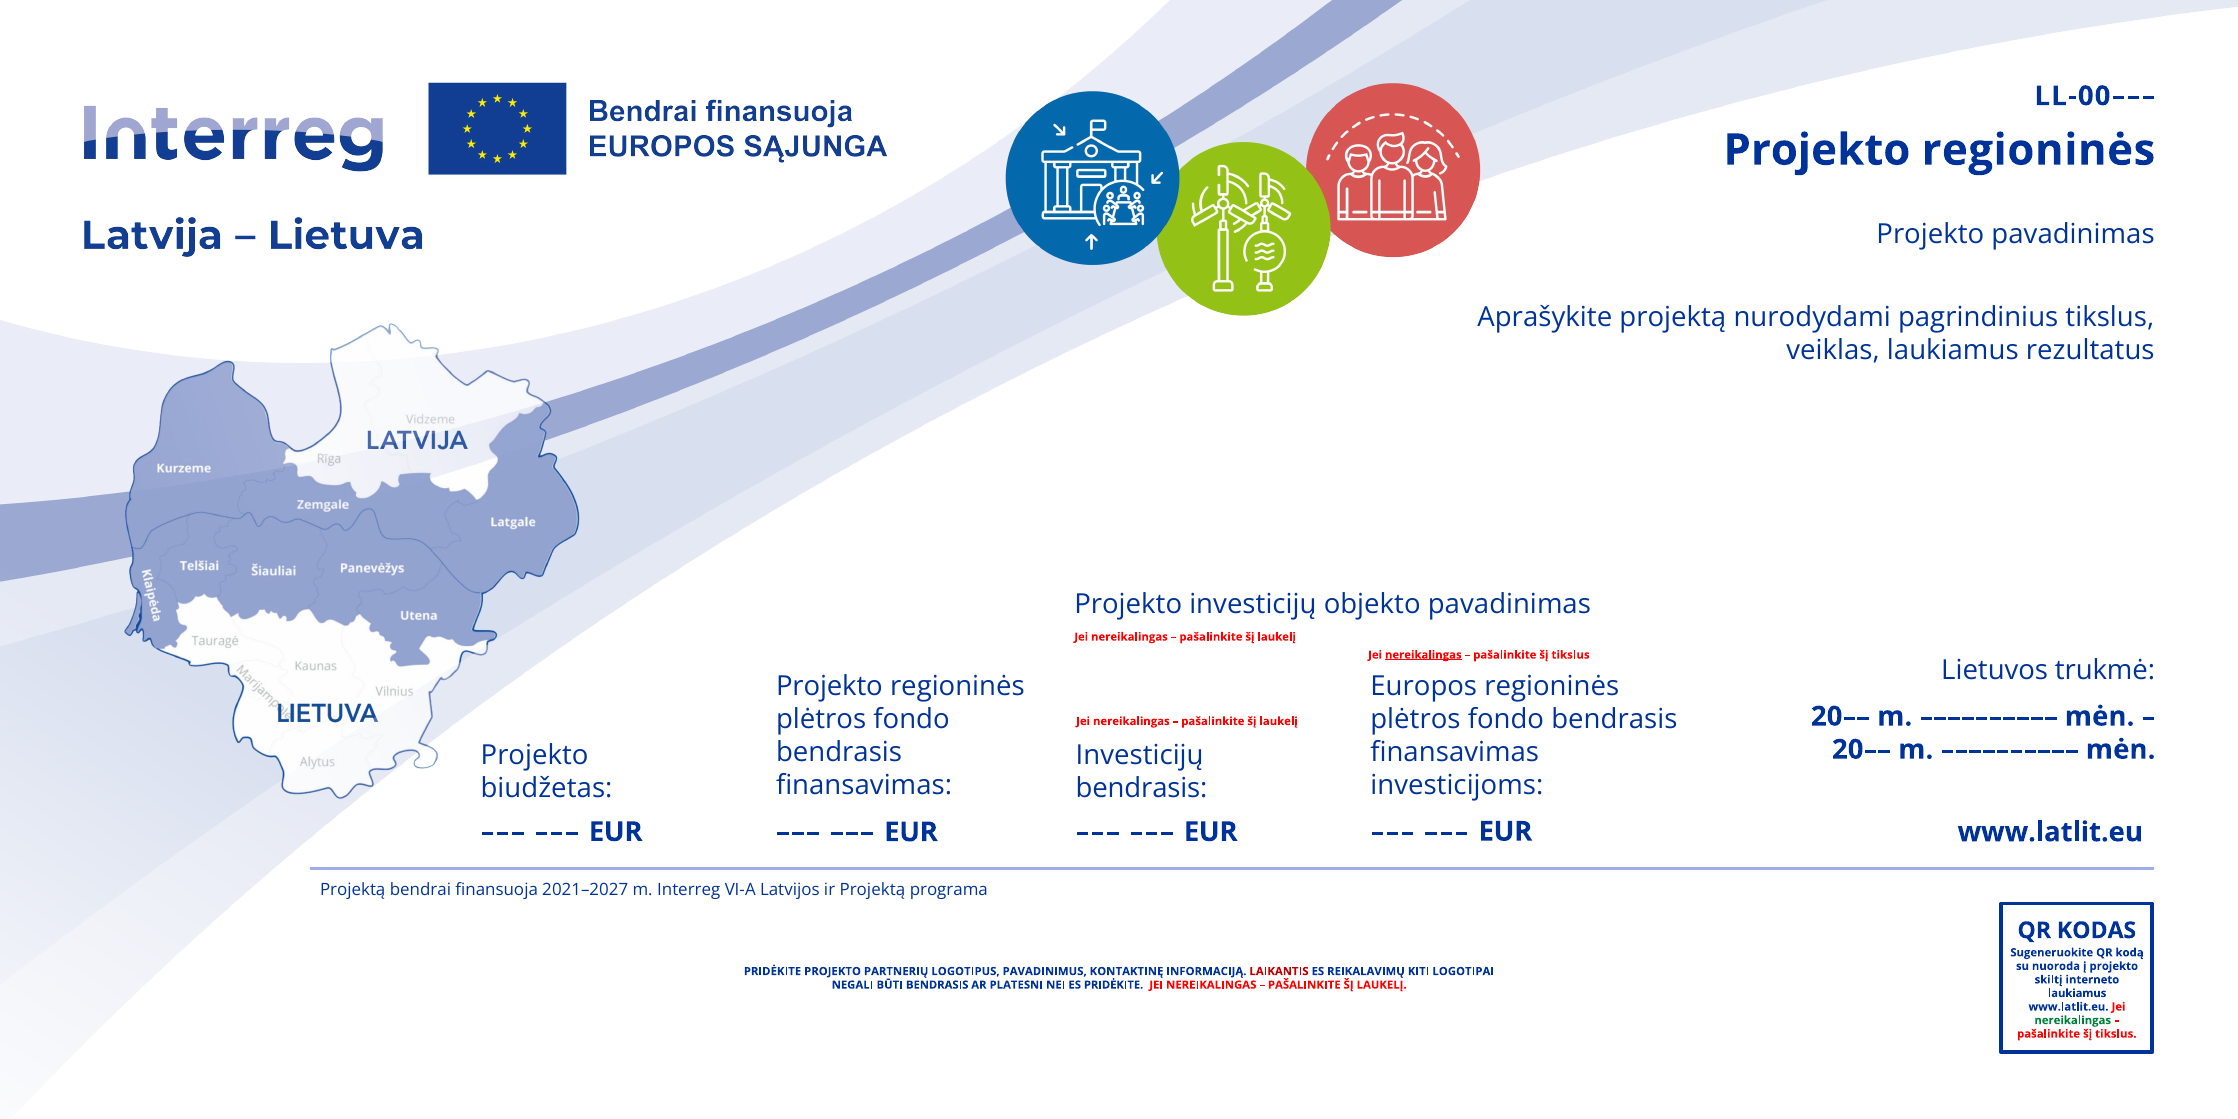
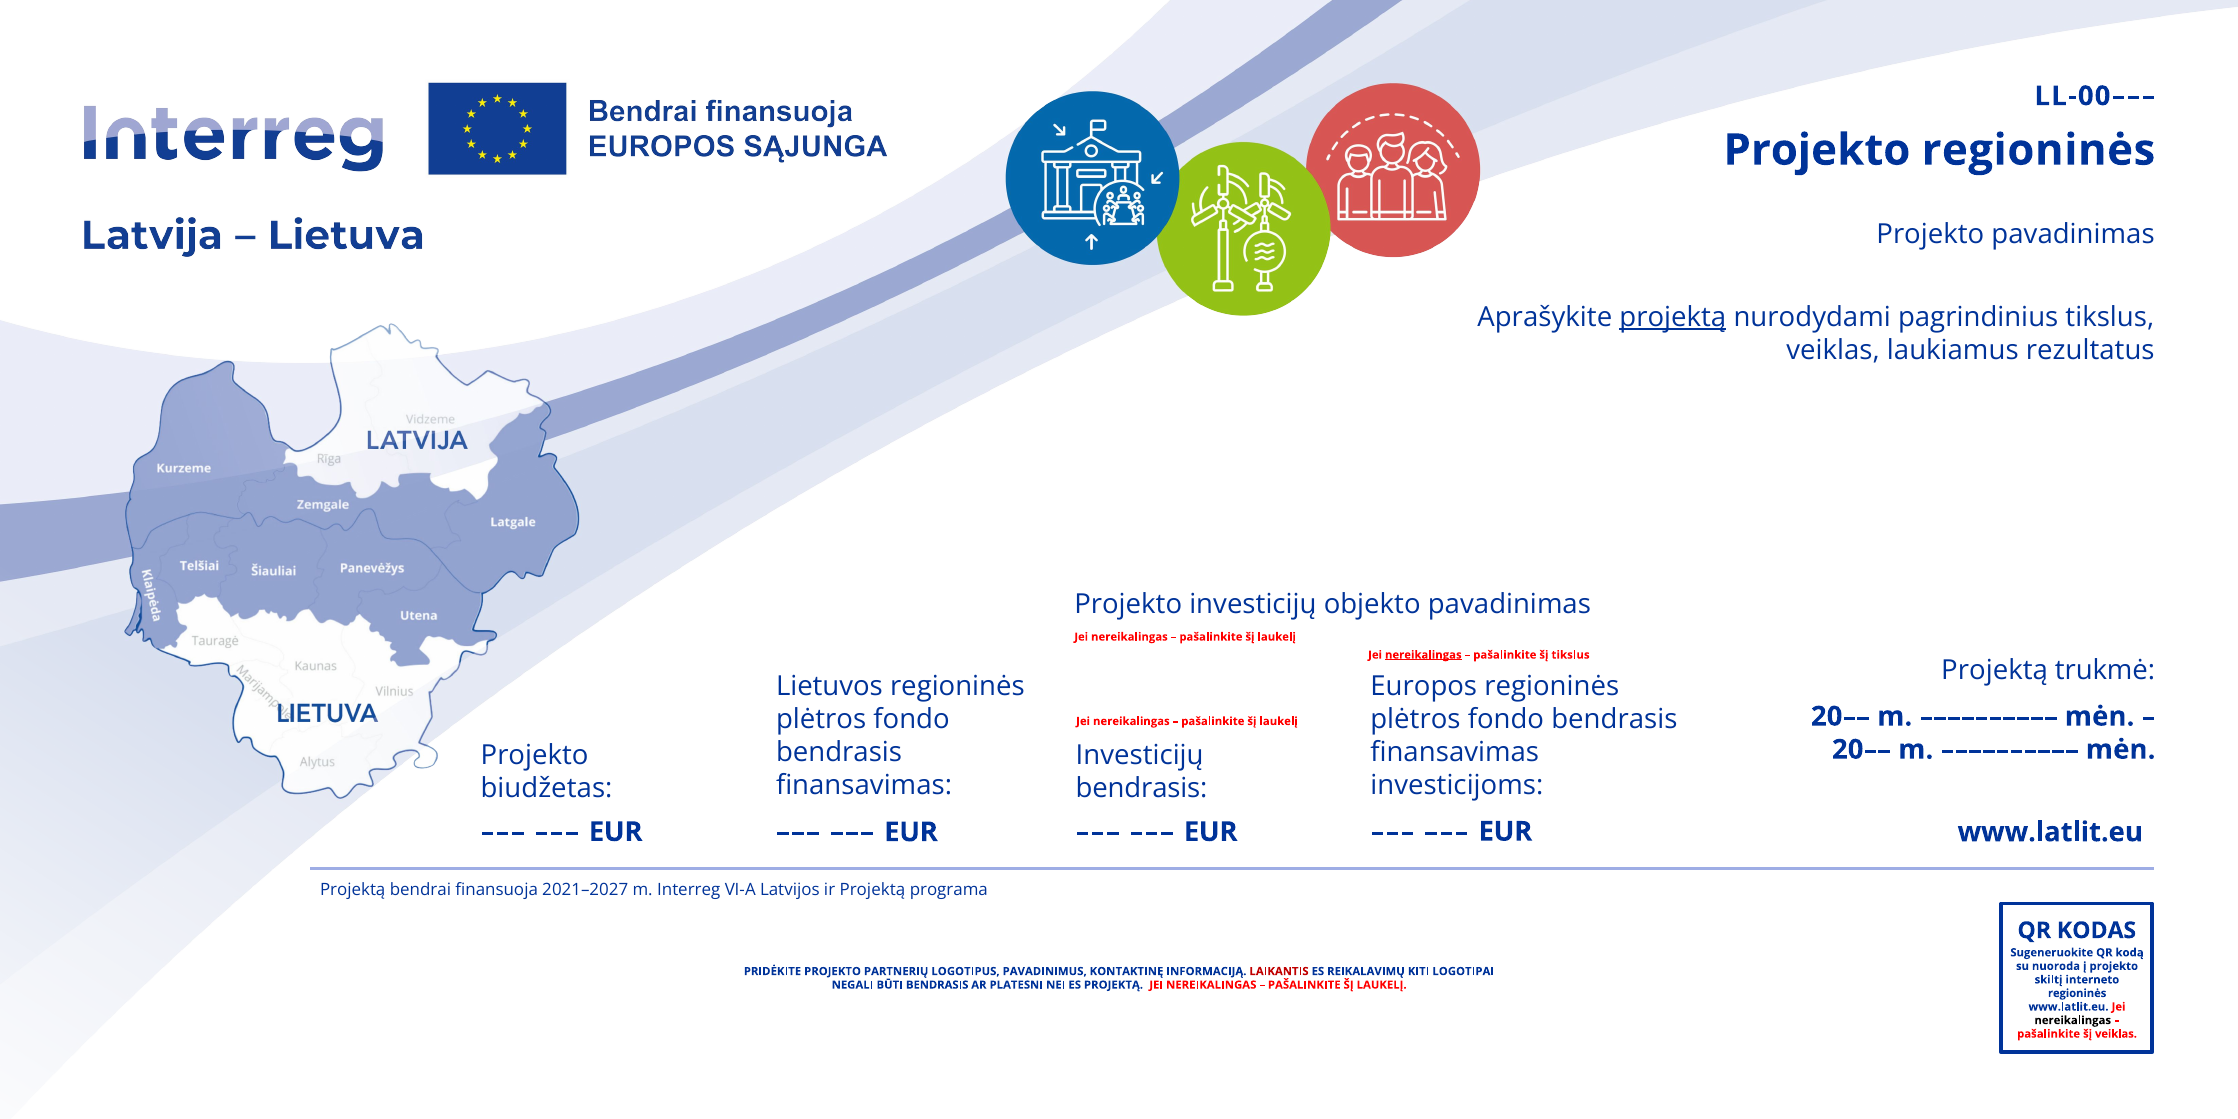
projektą at (1673, 317) underline: none -> present
Lietuvos at (1995, 671): Lietuvos -> Projektą
Projekto at (829, 686): Projekto -> Lietuvos
ES PRIDĖKITE: PRIDĖKITE -> PROJEKTĄ
laukiamus at (2077, 993): laukiamus -> regioninės
nereikalingas at (2073, 1020) colour: green -> black
tikslus at (2116, 1034): tikslus -> veiklas
